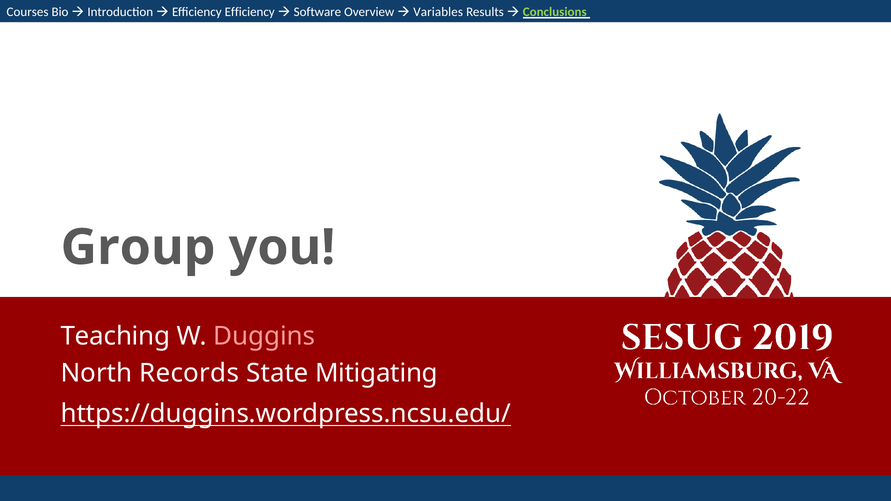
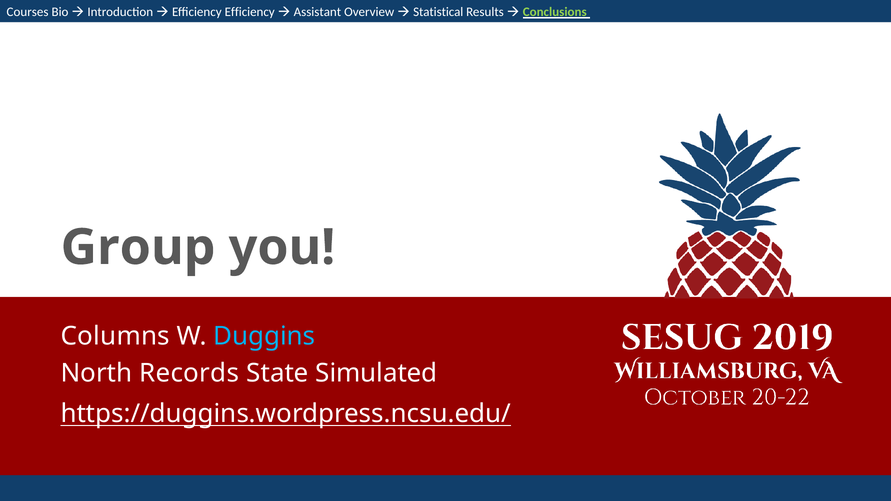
Software: Software -> Assistant
Variables: Variables -> Statistical
Teaching: Teaching -> Columns
Duggins colour: pink -> light blue
Mitigating: Mitigating -> Simulated
